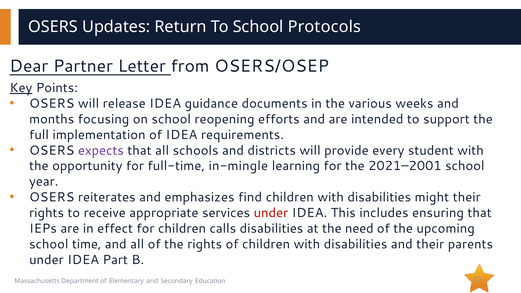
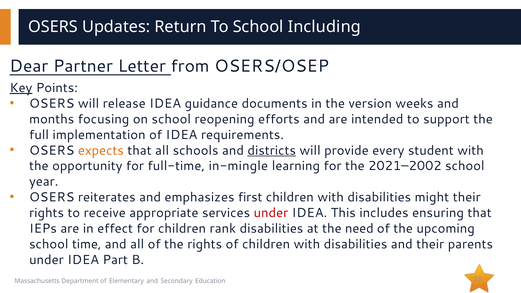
Protocols: Protocols -> Including
various: various -> version
expects colour: purple -> orange
districts underline: none -> present
2021–2001: 2021–2001 -> 2021–2002
find: find -> first
calls: calls -> rank
